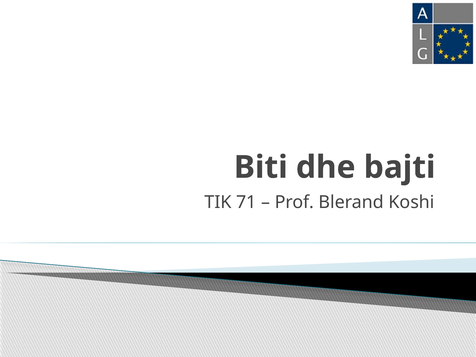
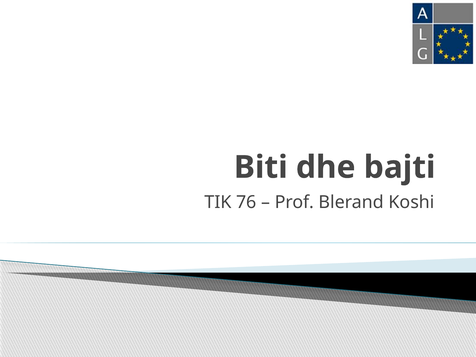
71: 71 -> 76
